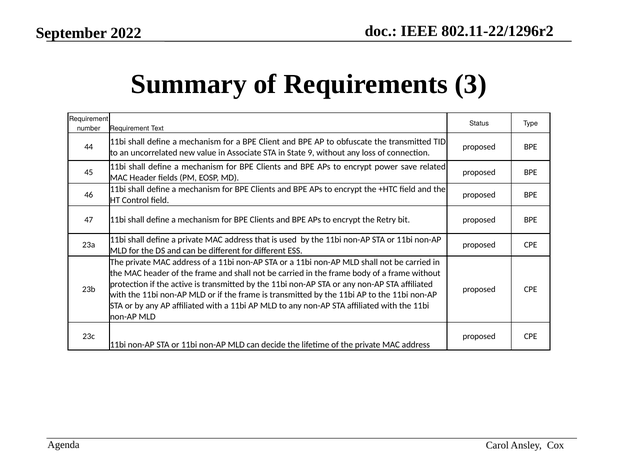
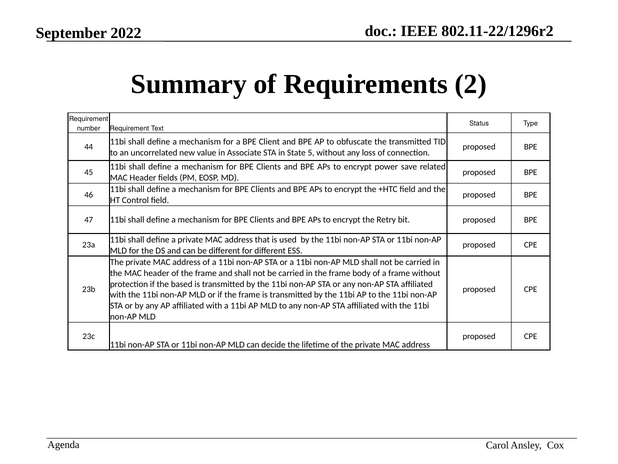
3: 3 -> 2
9: 9 -> 5
active: active -> based
